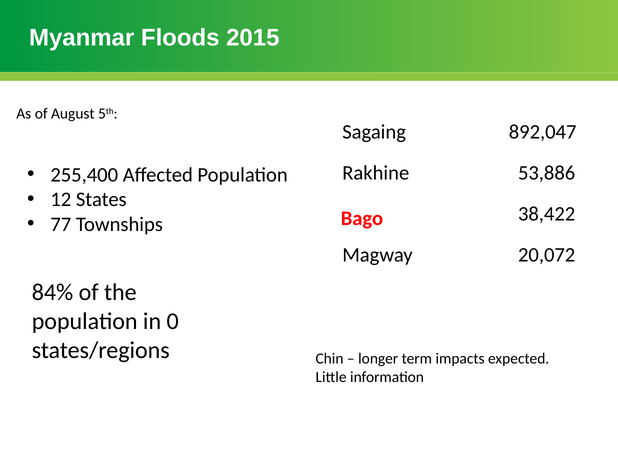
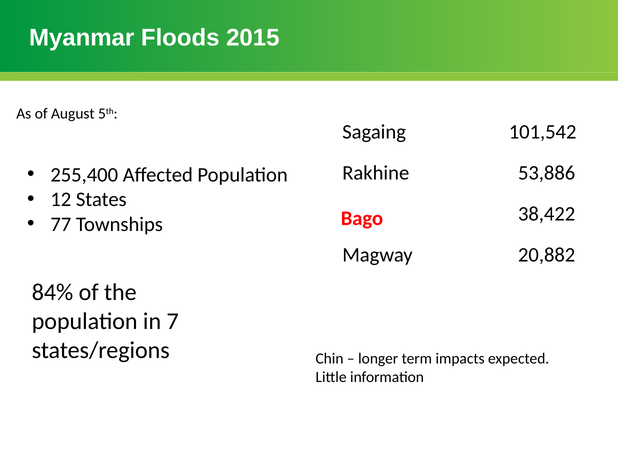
892,047: 892,047 -> 101,542
20,072: 20,072 -> 20,882
0: 0 -> 7
